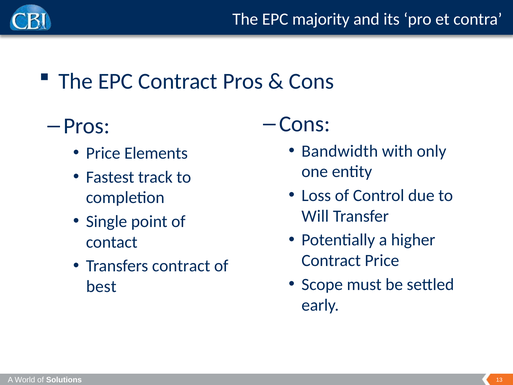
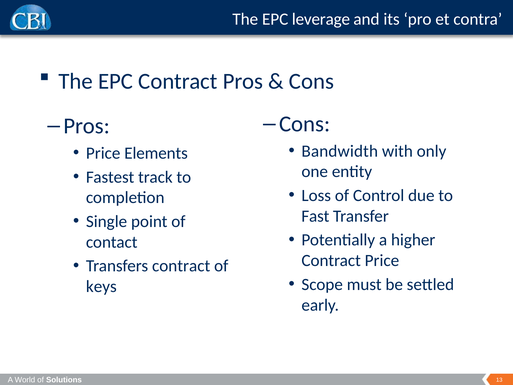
majority: majority -> leverage
Will: Will -> Fast
best: best -> keys
